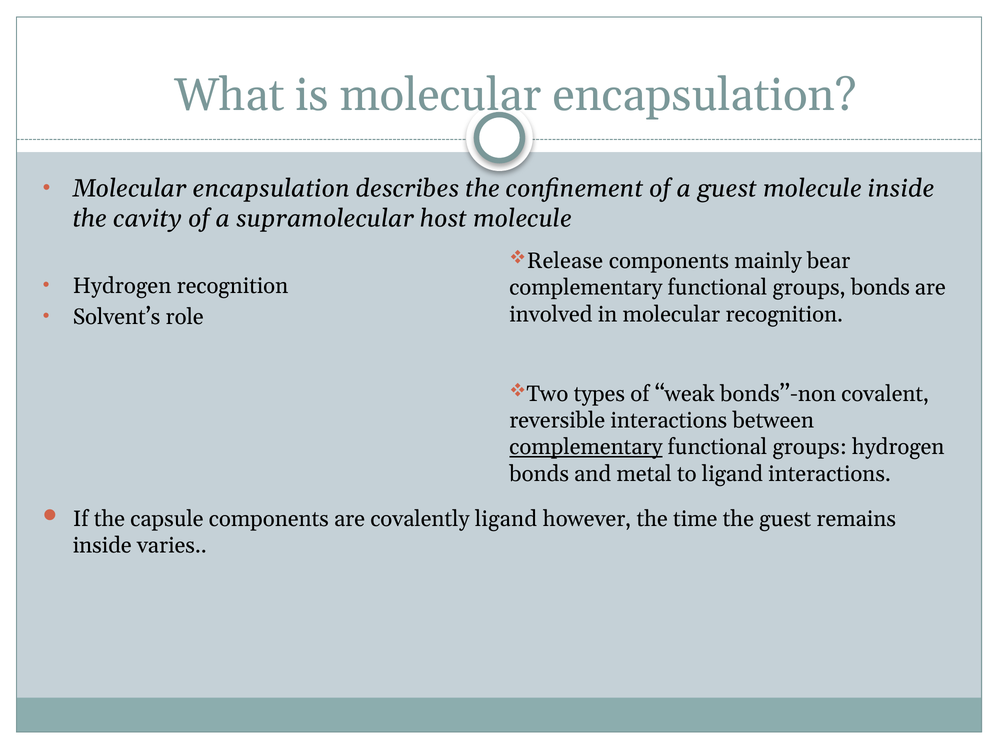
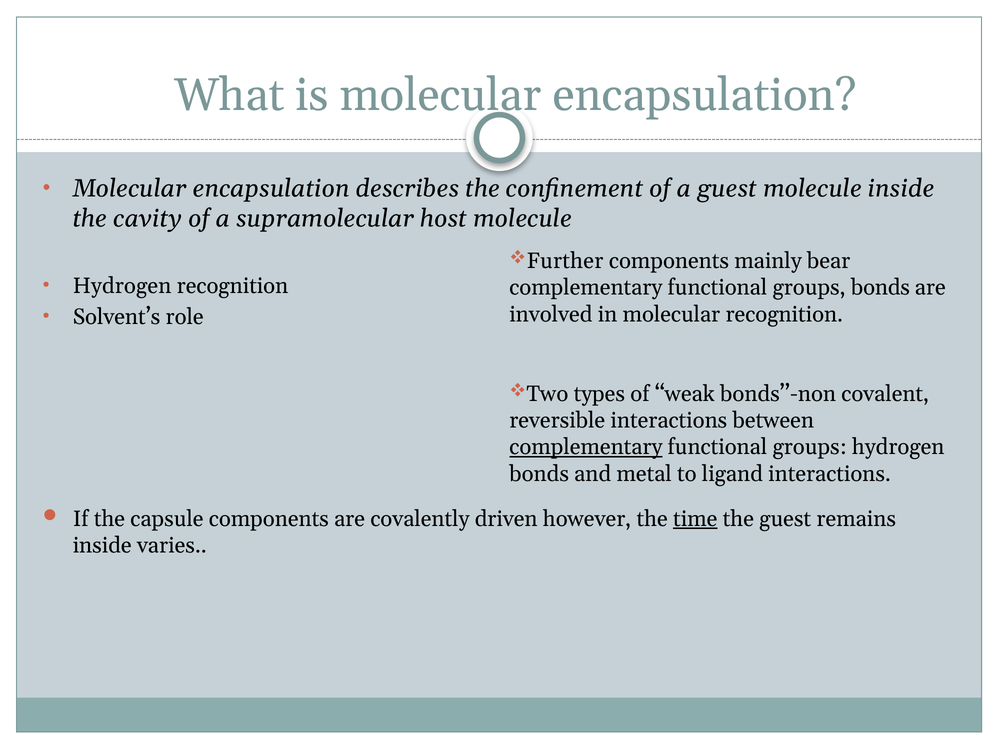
Release: Release -> Further
covalently ligand: ligand -> driven
time underline: none -> present
